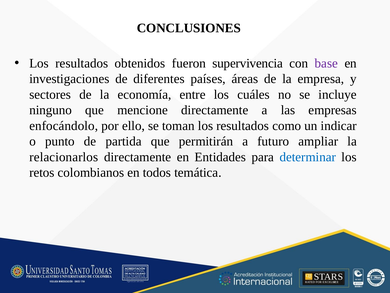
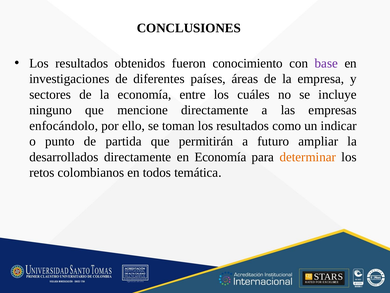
supervivencia: supervivencia -> conocimiento
relacionarlos: relacionarlos -> desarrollados
en Entidades: Entidades -> Economía
determinar colour: blue -> orange
